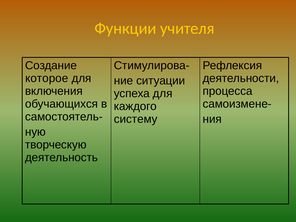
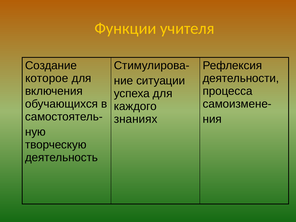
систему: систему -> знаниях
